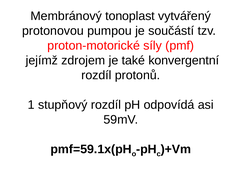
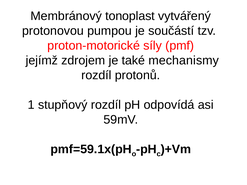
konvergentní: konvergentní -> mechanismy
